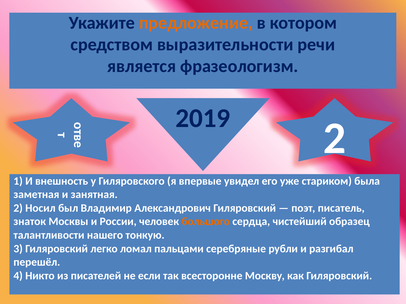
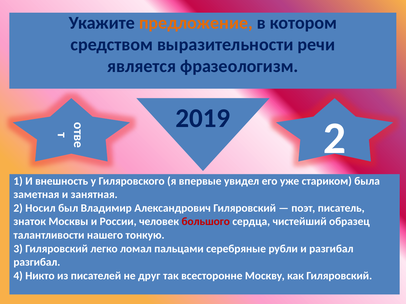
большого colour: orange -> red
перешёл at (37, 263): перешёл -> разгибал
если: если -> друг
